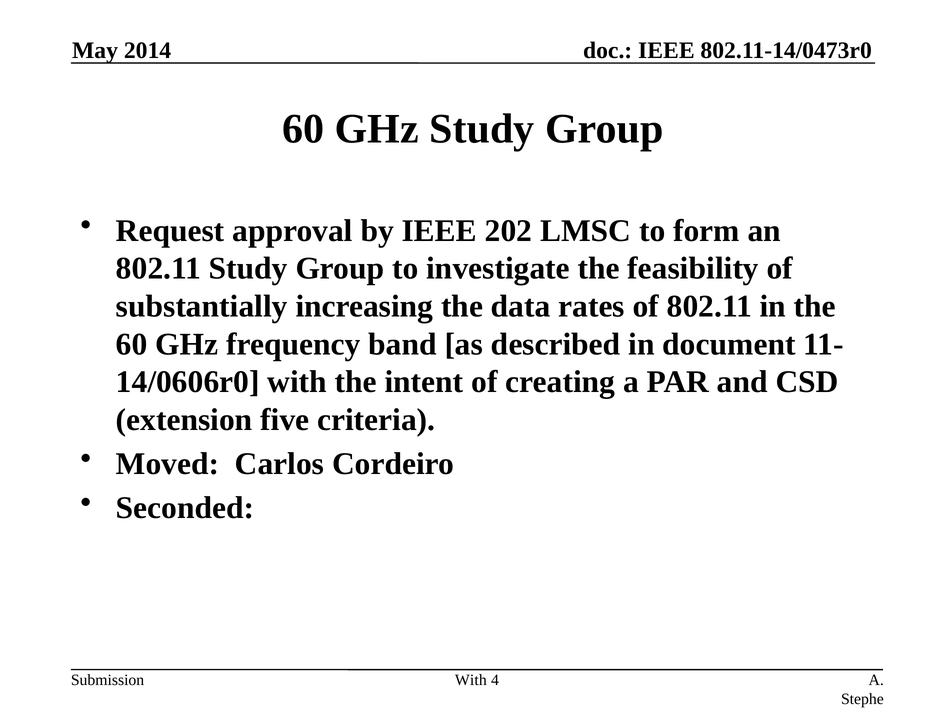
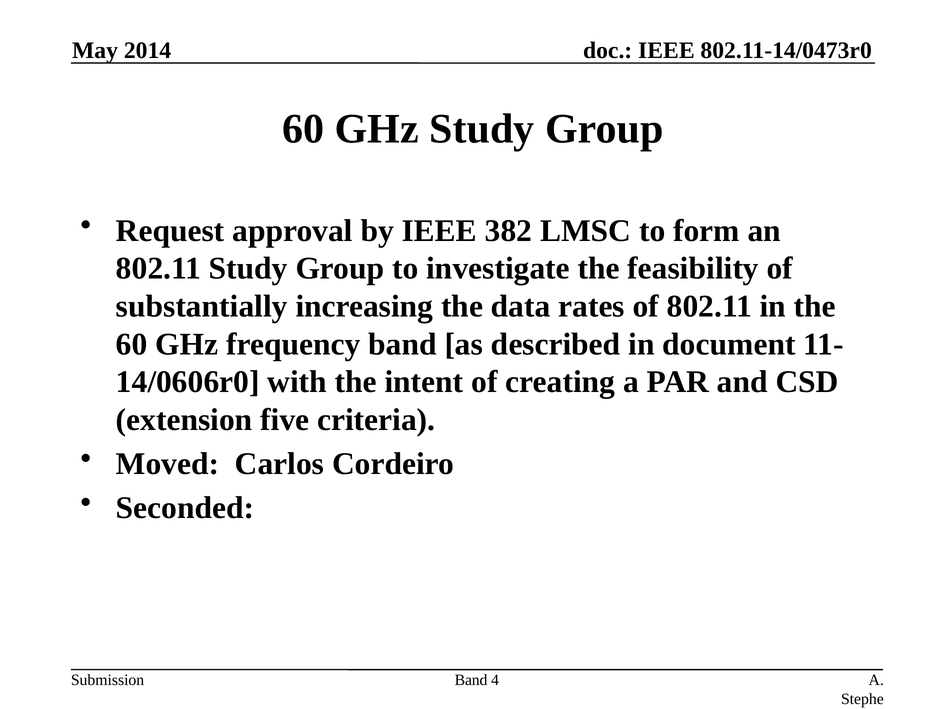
202: 202 -> 382
With at (471, 680): With -> Band
